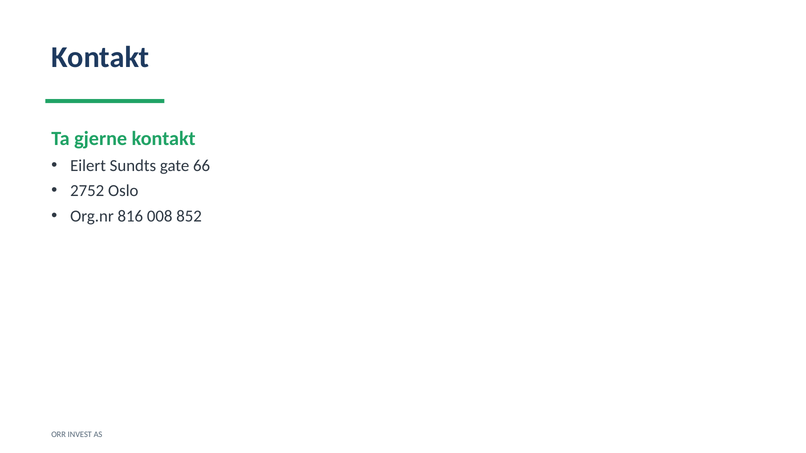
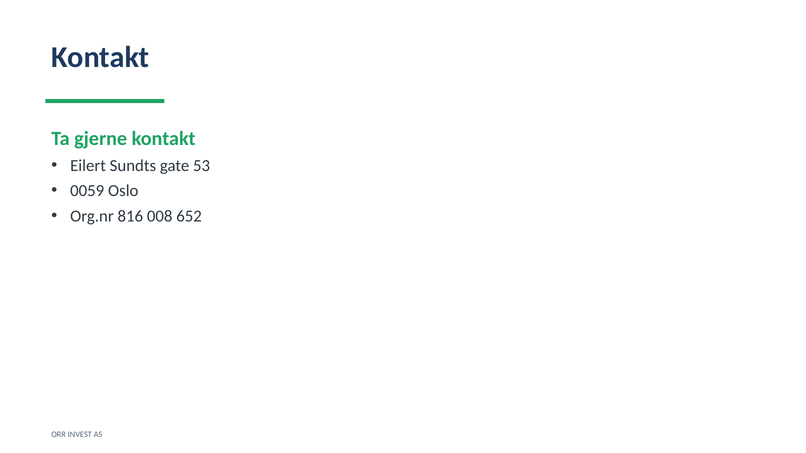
66: 66 -> 53
2752: 2752 -> 0059
852: 852 -> 652
